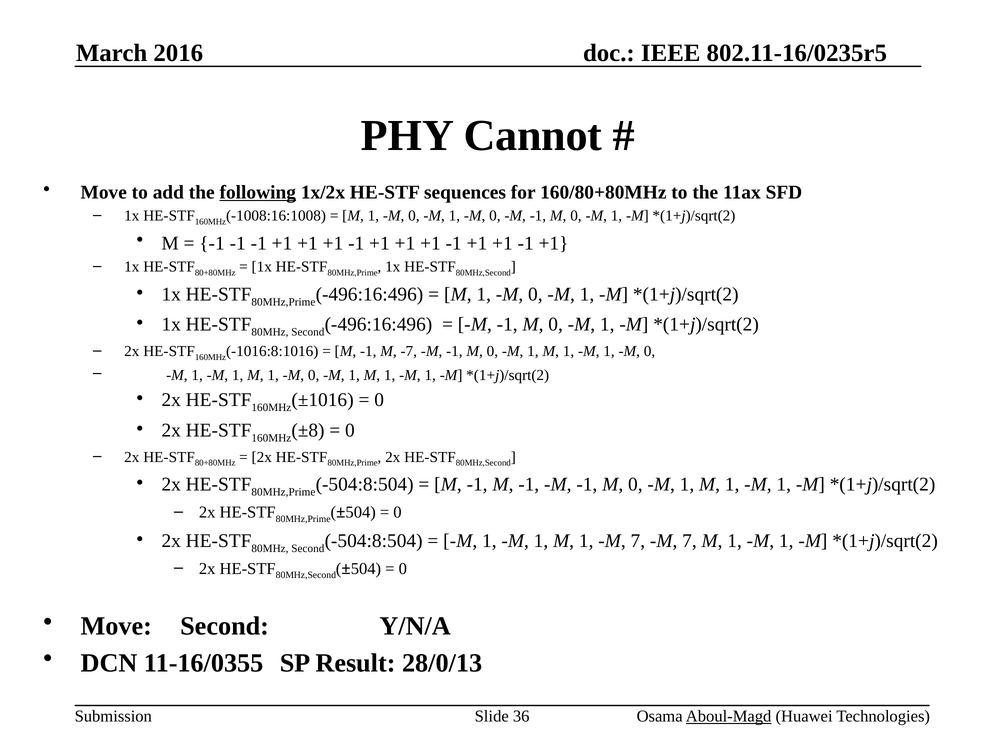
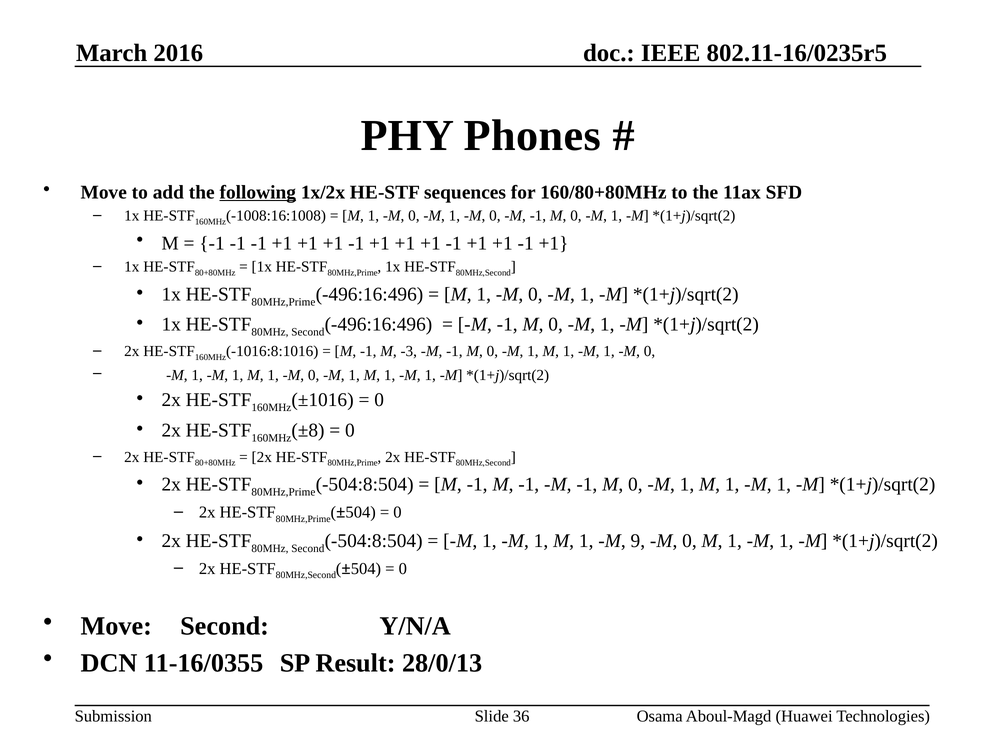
Cannot: Cannot -> Phones
-7: -7 -> -3
1 M 7: 7 -> 9
7 at (689, 541): 7 -> 0
Aboul-Magd underline: present -> none
